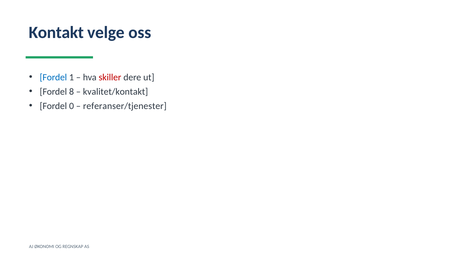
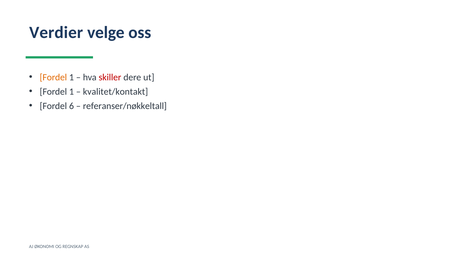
Kontakt: Kontakt -> Verdier
Fordel at (53, 77) colour: blue -> orange
8 at (72, 91): 8 -> 1
0: 0 -> 6
referanser/tjenester: referanser/tjenester -> referanser/nøkkeltall
